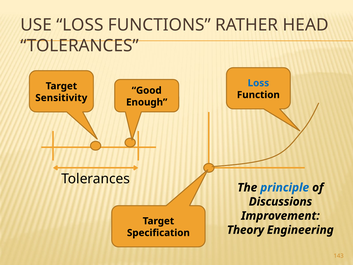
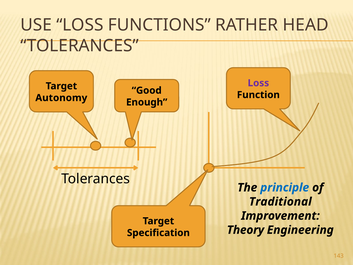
Loss at (258, 83) colour: blue -> purple
Sensitivity: Sensitivity -> Autonomy
Discussions: Discussions -> Traditional
